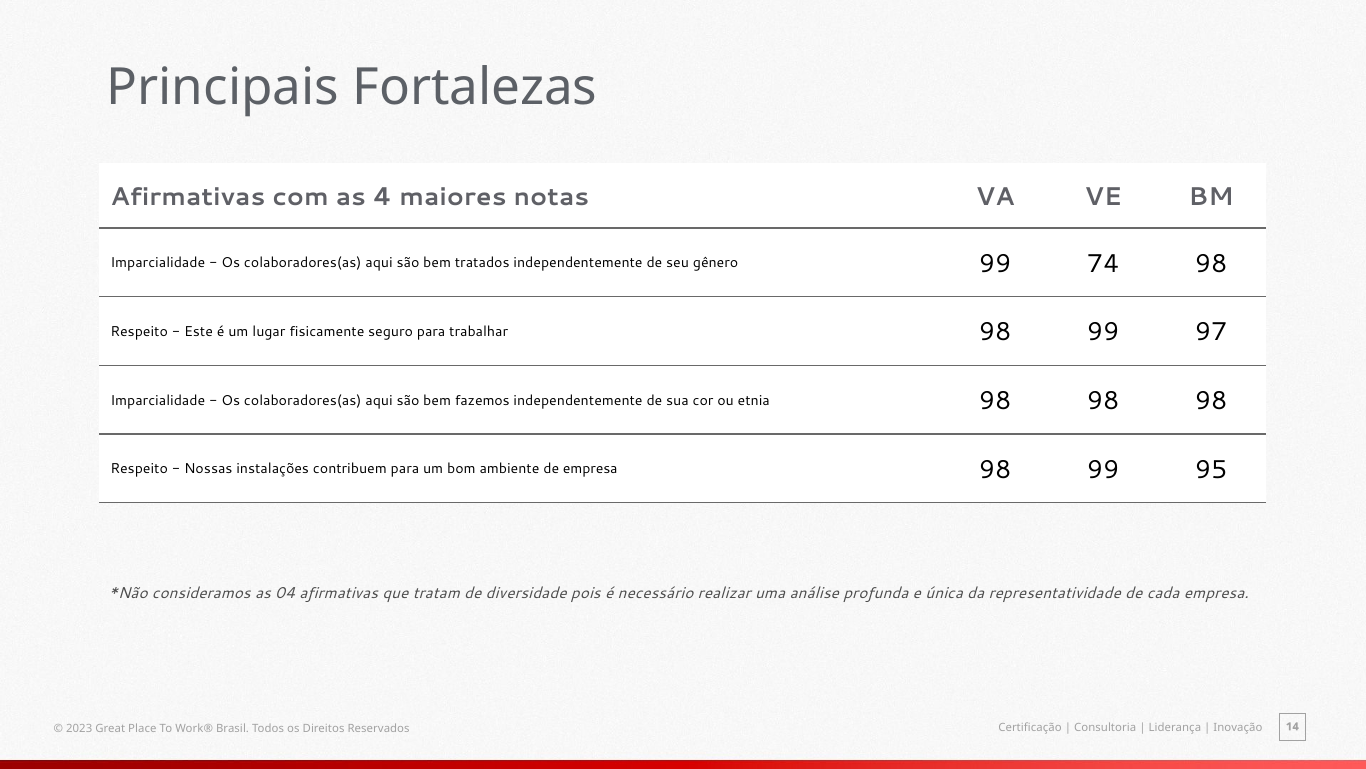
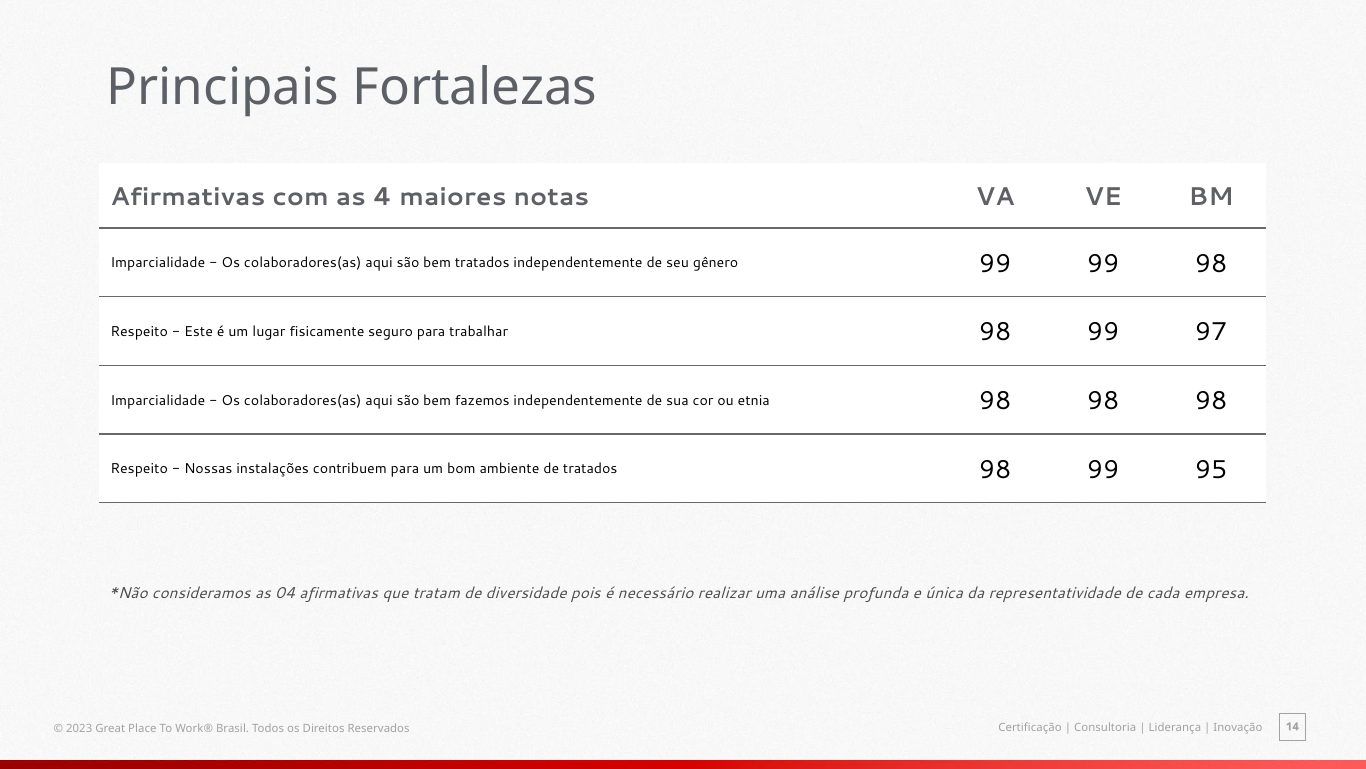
99 74: 74 -> 99
de empresa: empresa -> tratados
